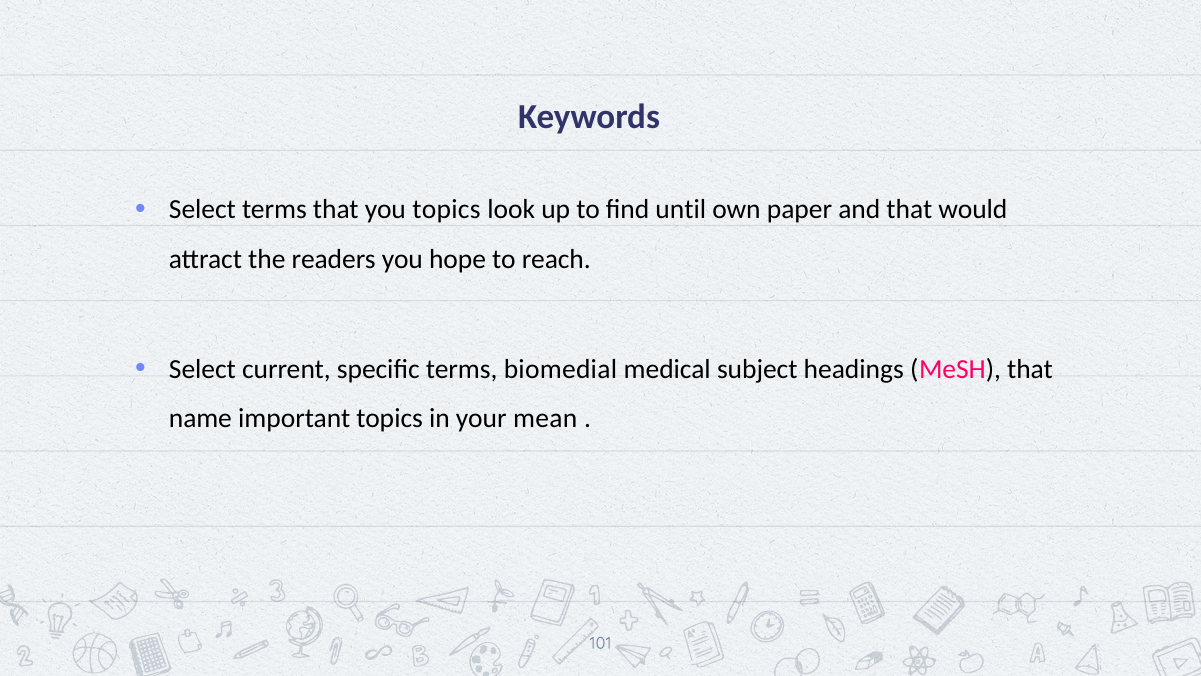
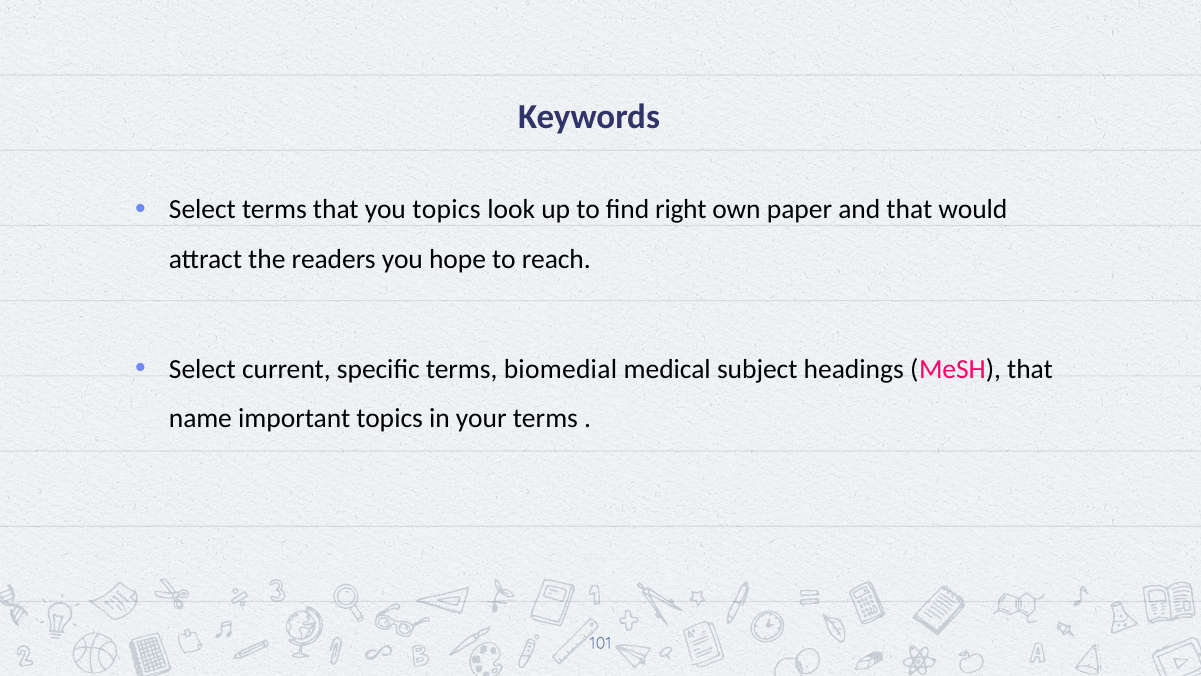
until: until -> right
your mean: mean -> terms
